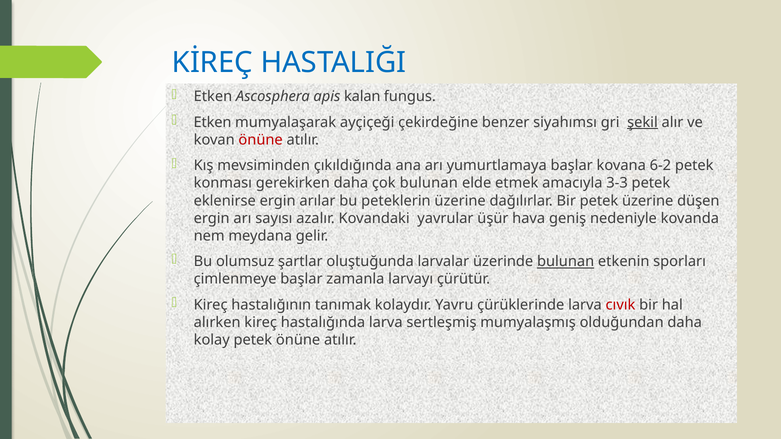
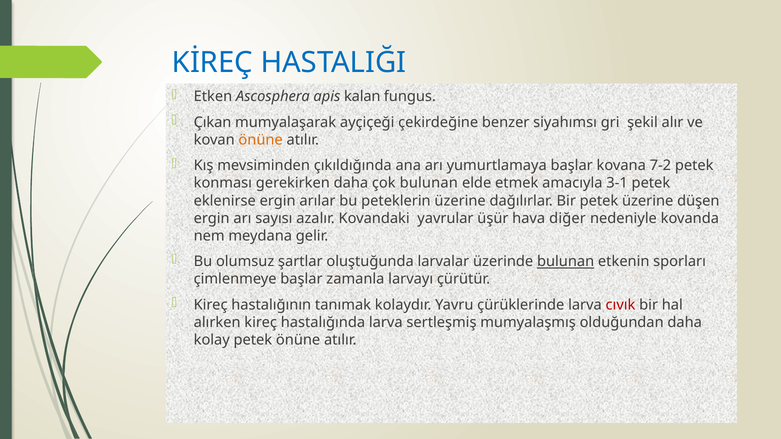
Etken at (213, 122): Etken -> Çıkan
şekil underline: present -> none
önüne at (261, 140) colour: red -> orange
6-2: 6-2 -> 7-2
3-3: 3-3 -> 3-1
geniş: geniş -> diğer
